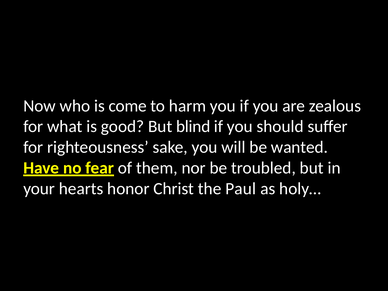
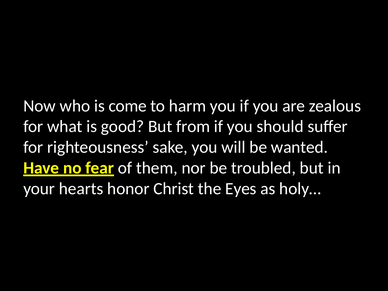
blind: blind -> from
Paul: Paul -> Eyes
